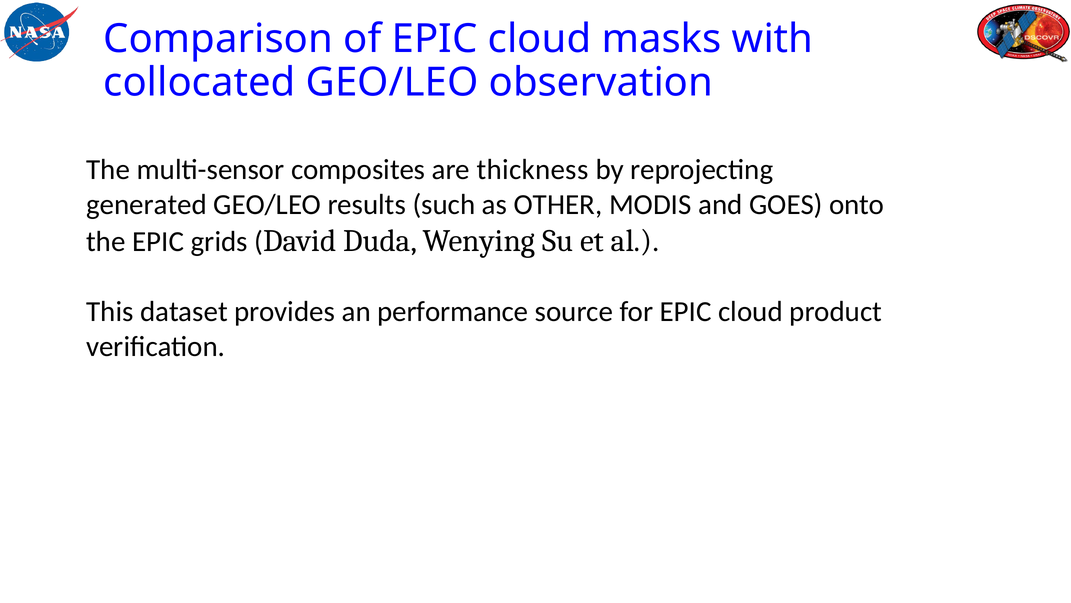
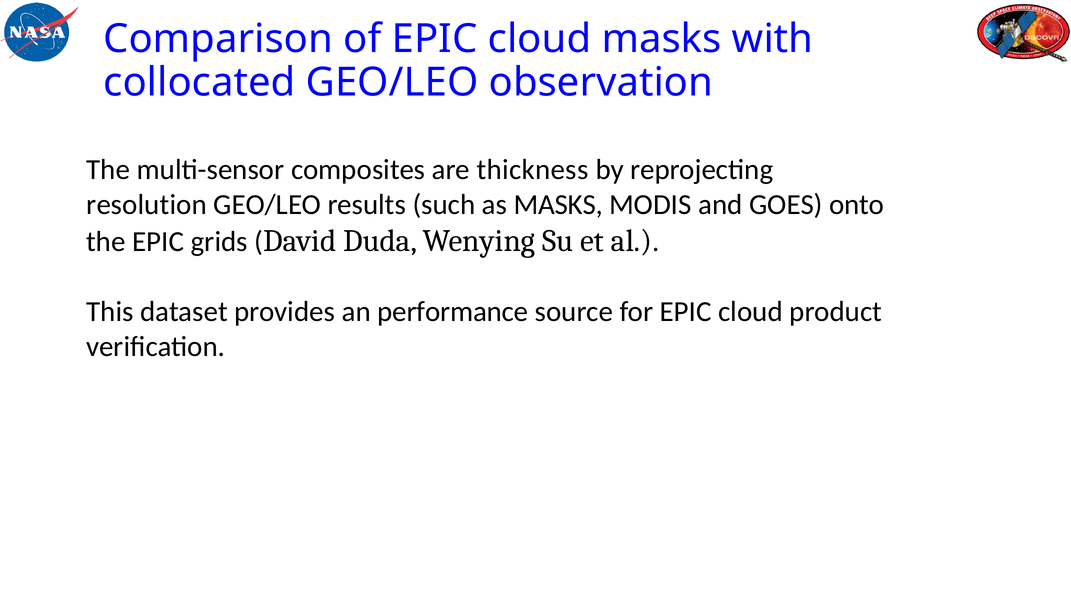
generated: generated -> resolution
as OTHER: OTHER -> MASKS
